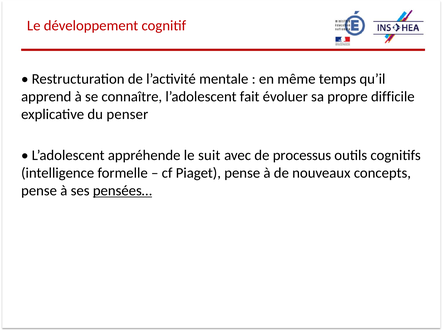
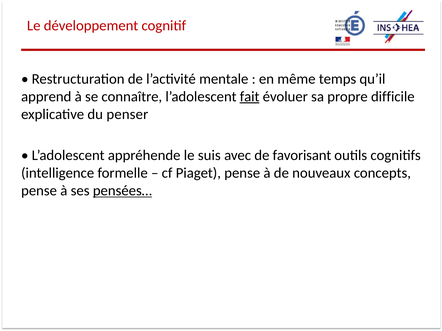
fait underline: none -> present
suit: suit -> suis
processus: processus -> favorisant
